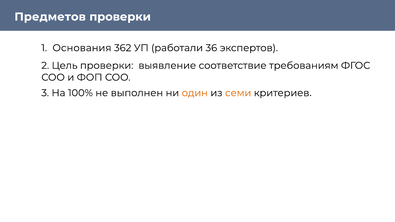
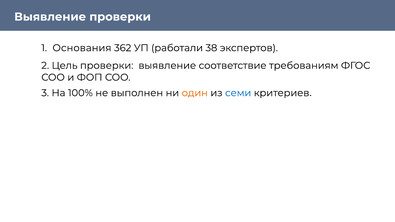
Предметов at (50, 17): Предметов -> Выявление
36: 36 -> 38
семи colour: orange -> blue
